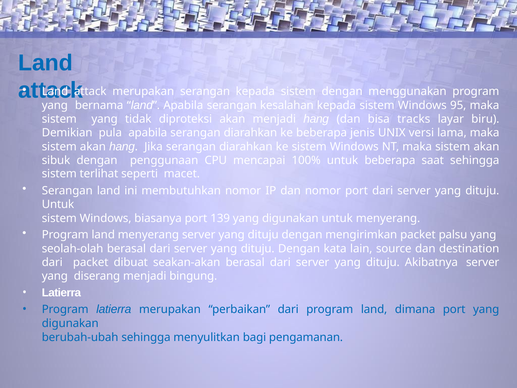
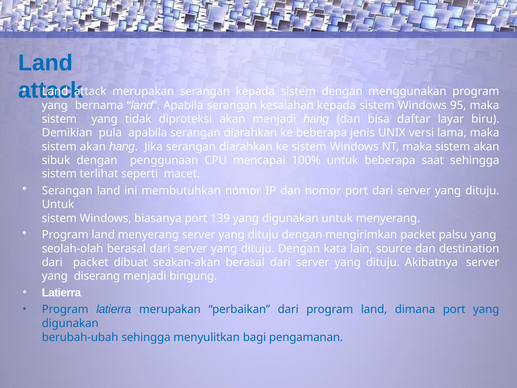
tracks: tracks -> daftar
